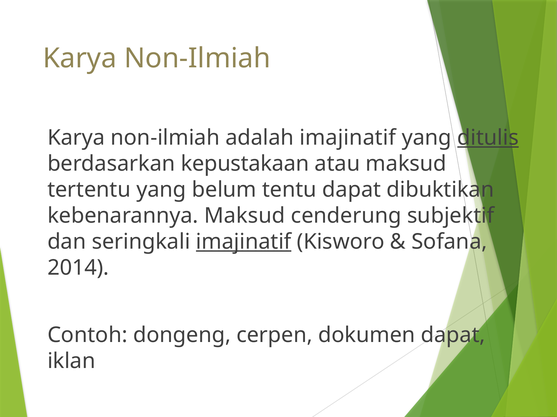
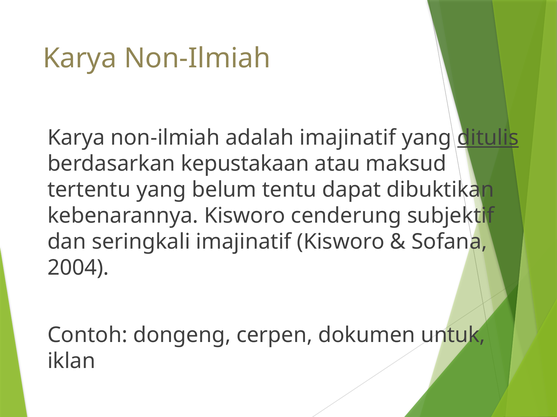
kebenarannya Maksud: Maksud -> Kisworo
imajinatif at (244, 242) underline: present -> none
2014: 2014 -> 2004
dokumen dapat: dapat -> untuk
